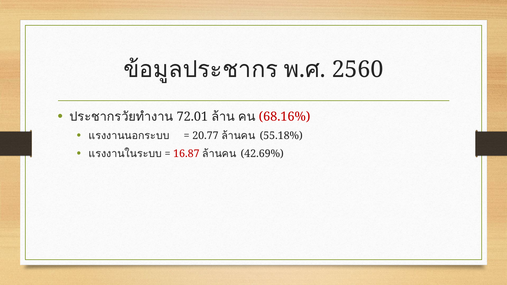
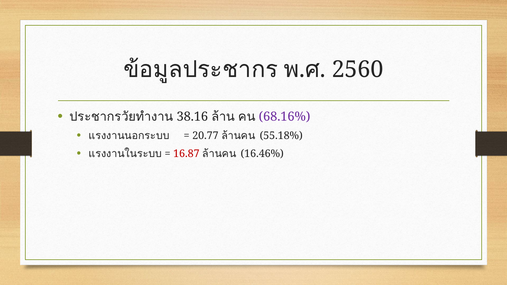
72.01: 72.01 -> 38.16
68.16% colour: red -> purple
42.69%: 42.69% -> 16.46%
